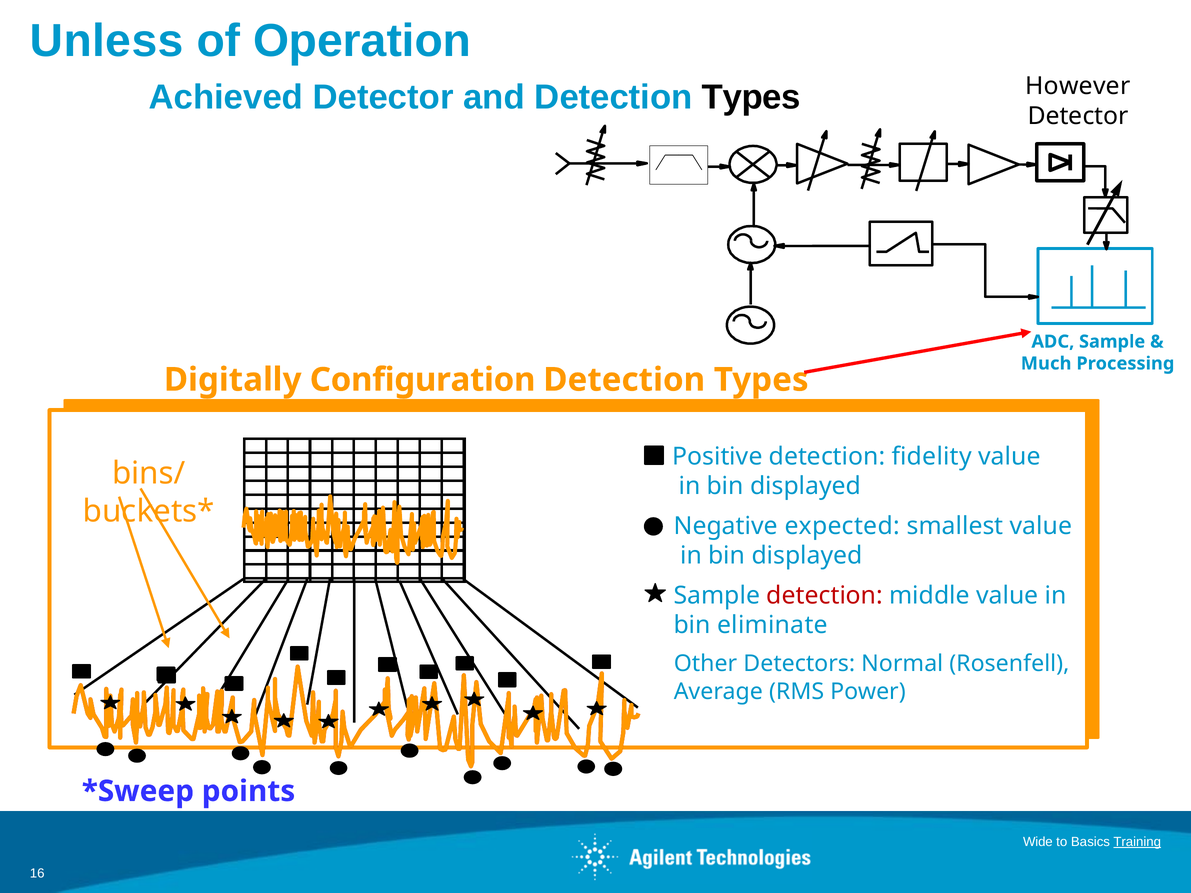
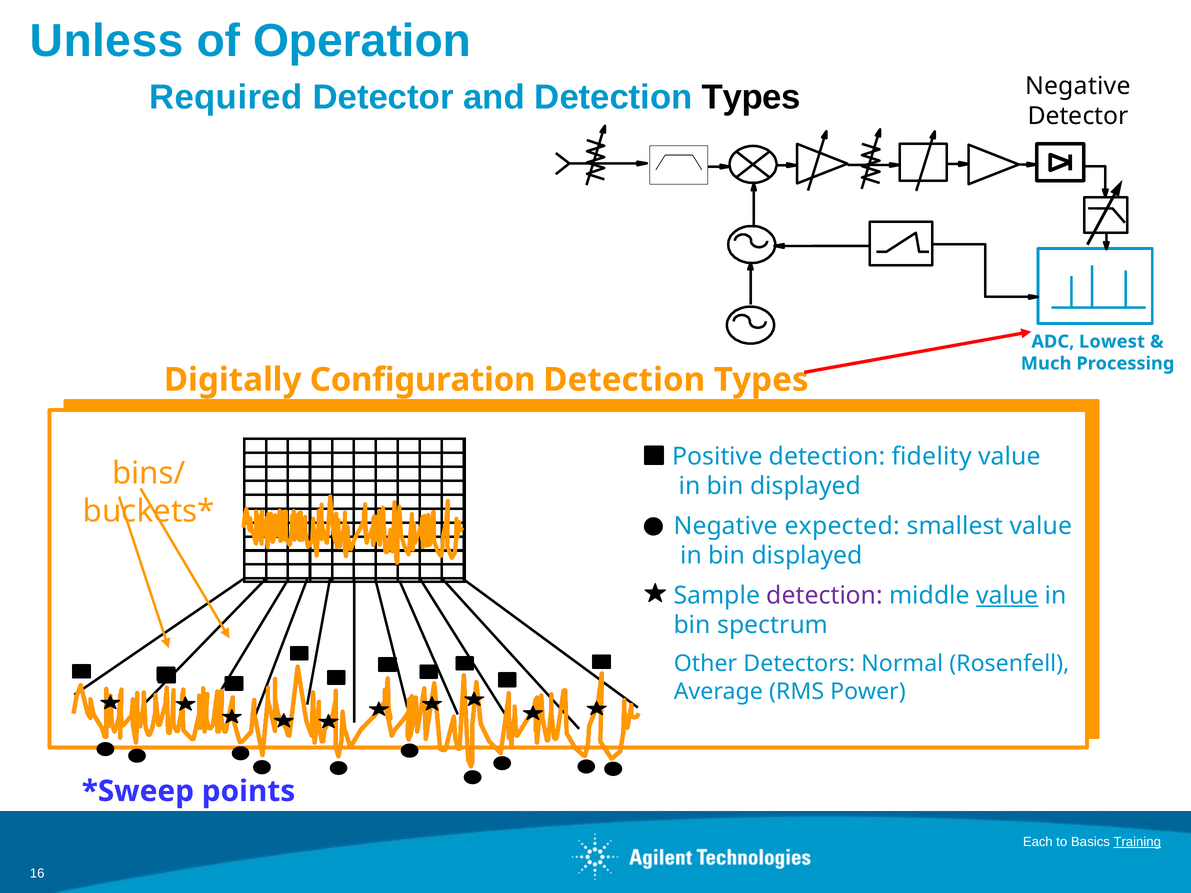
However at (1078, 86): However -> Negative
Achieved: Achieved -> Required
ADC Sample: Sample -> Lowest
detection at (825, 596) colour: red -> purple
value at (1007, 596) underline: none -> present
eliminate: eliminate -> spectrum
Wide: Wide -> Each
